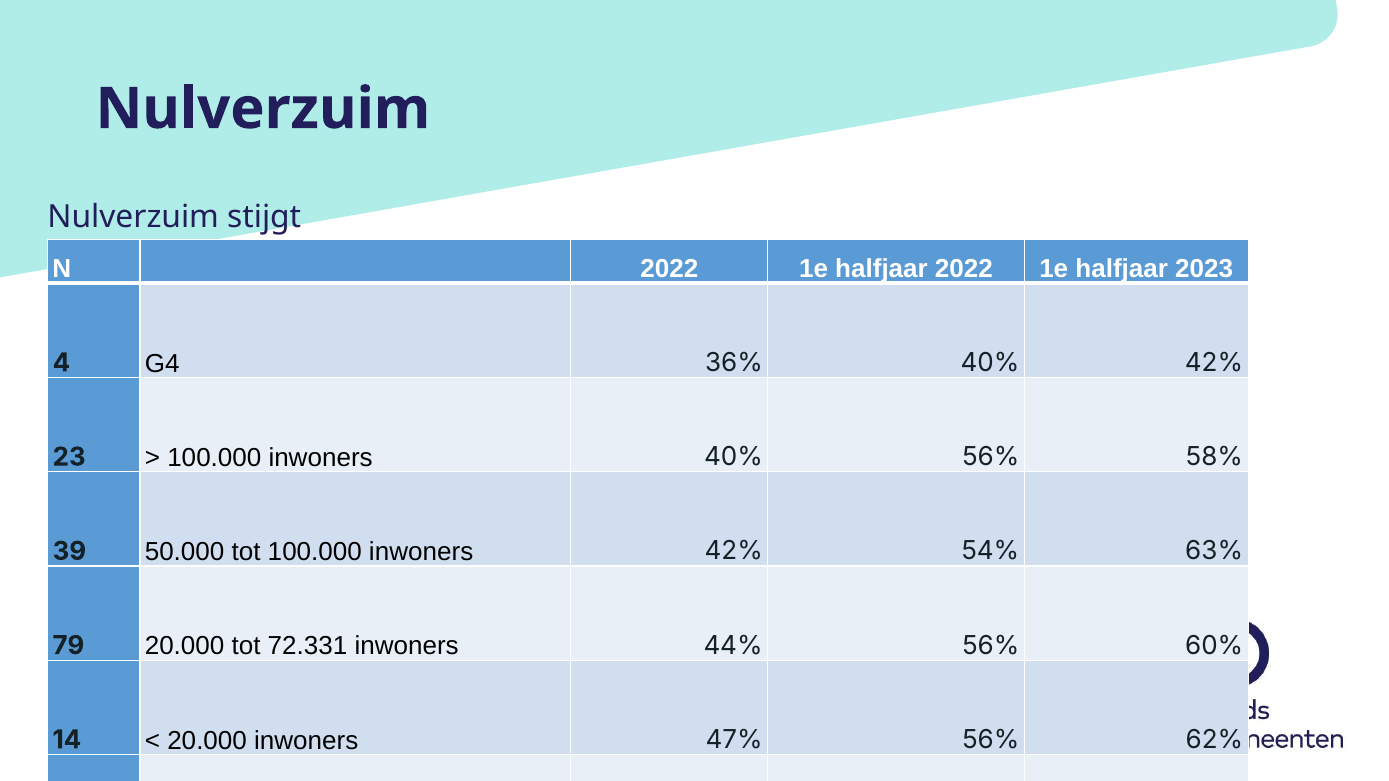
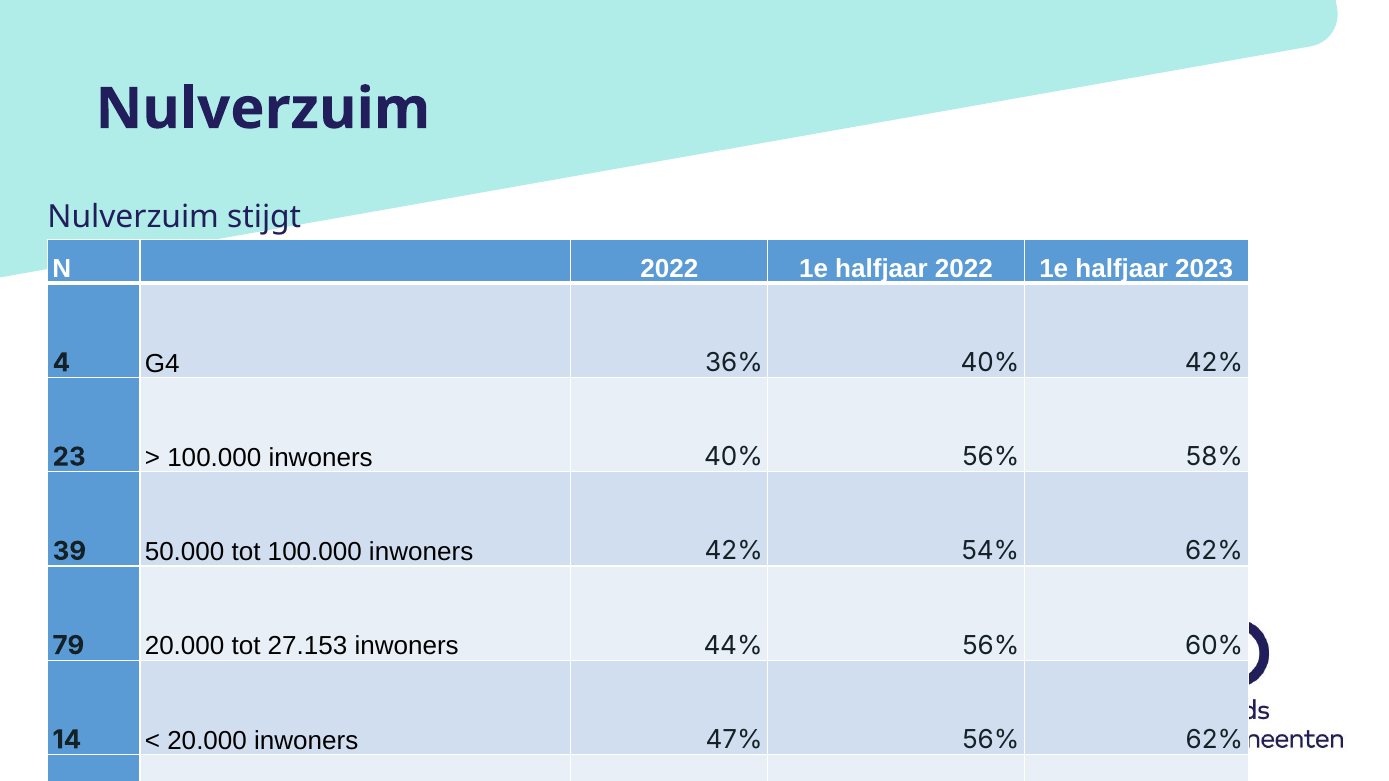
54% 63%: 63% -> 62%
72.331: 72.331 -> 27.153
